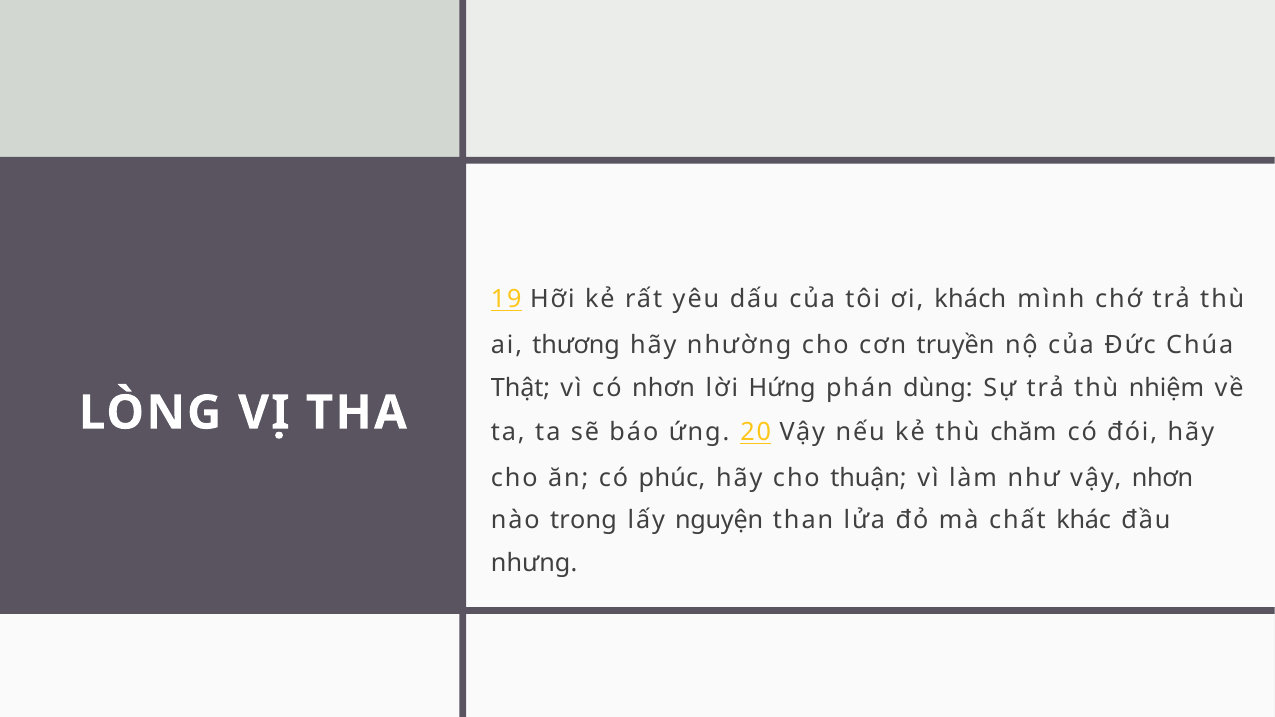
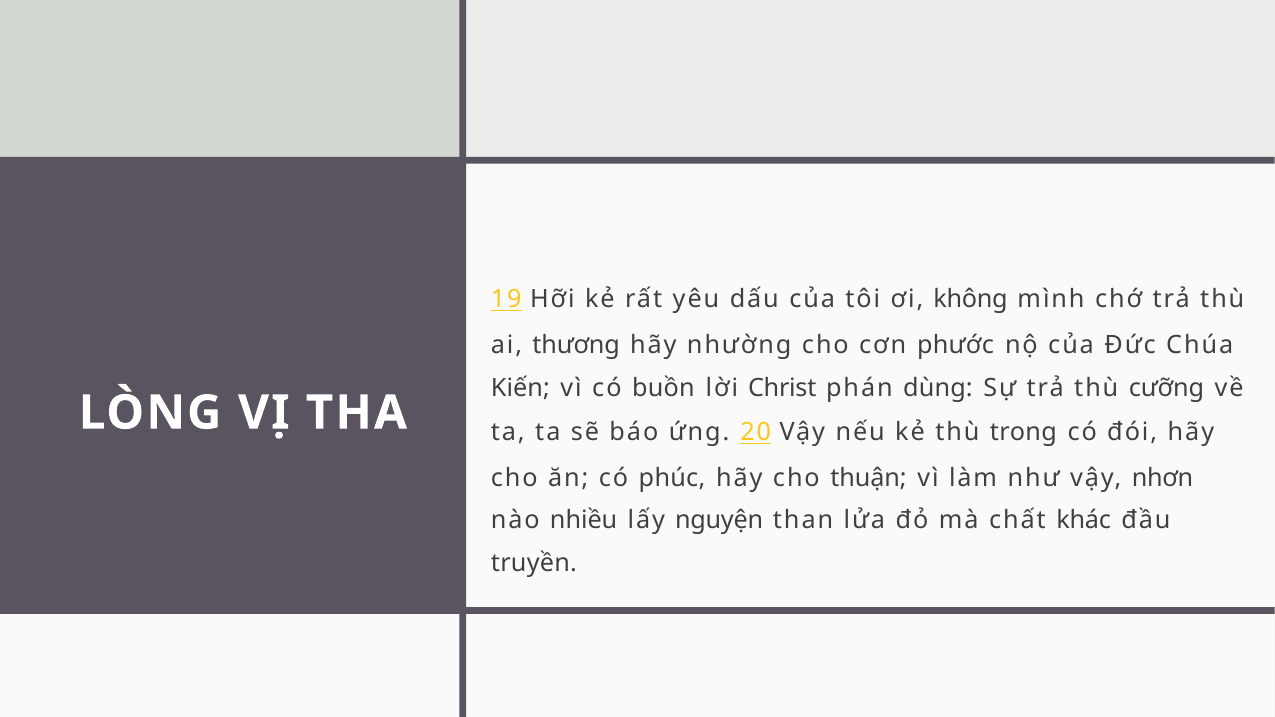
khách: khách -> không
truyền: truyền -> phước
Thật: Thật -> Kiến
có nhơn: nhơn -> buồn
Hứng: Hứng -> Christ
nhiệm: nhiệm -> cưỡng
chăm: chăm -> trong
trong: trong -> nhiều
nhưng: nhưng -> truyền
